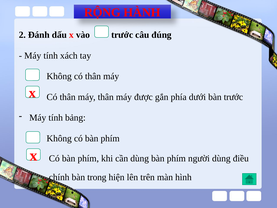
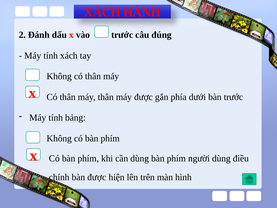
RỘNG at (102, 12): RỘNG -> XÁCH
bàn trong: trong -> được
